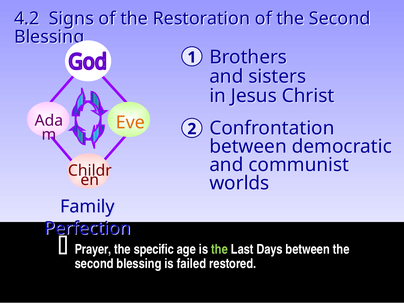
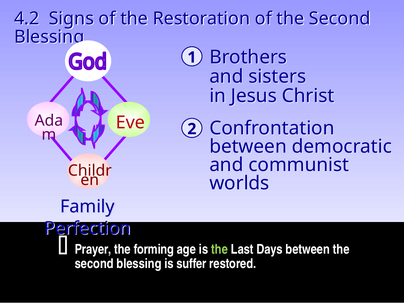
Eve colour: orange -> red
specific: specific -> forming
failed: failed -> suffer
